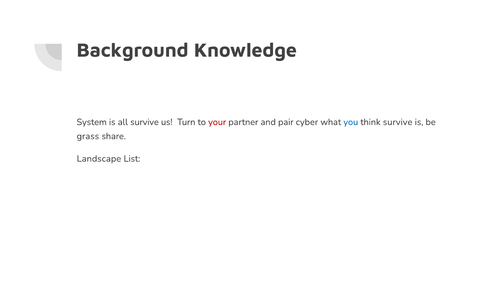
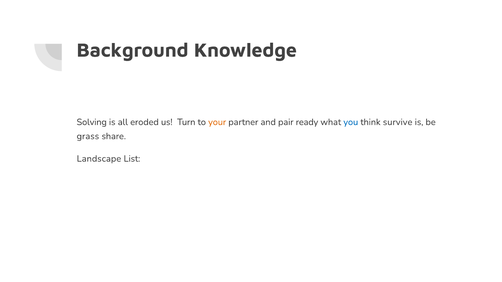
System: System -> Solving
all survive: survive -> eroded
your colour: red -> orange
cyber: cyber -> ready
